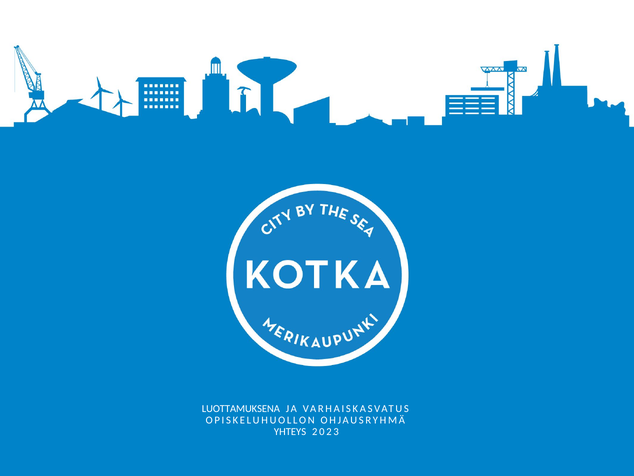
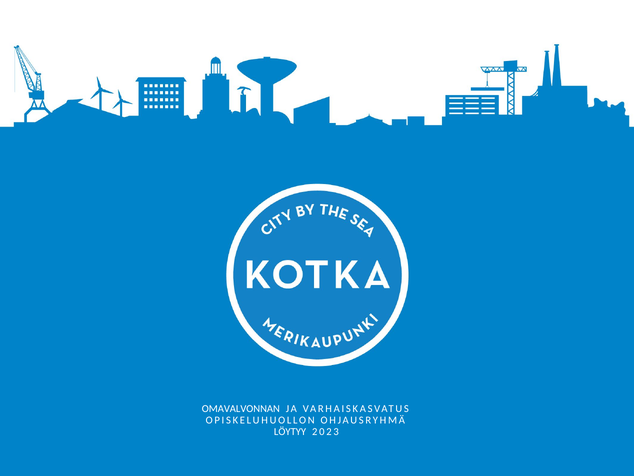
LUOTTAMUKSENA: LUOTTAMUKSENA -> OMAVALVONNAN
YHTEYS: YHTEYS -> LÖYTYY
